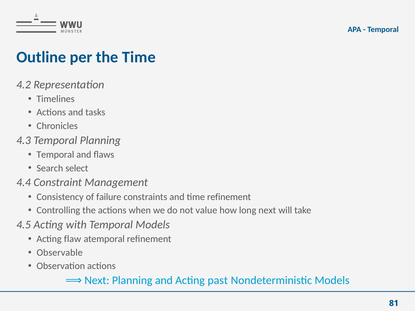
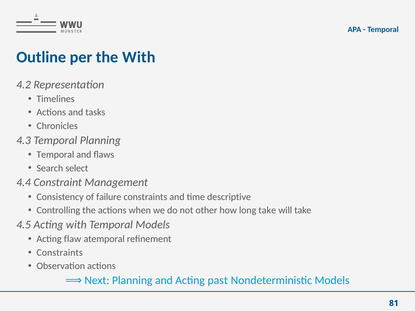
the Time: Time -> With
time refinement: refinement -> descriptive
value: value -> other
long next: next -> take
Observable at (60, 253): Observable -> Constraints
